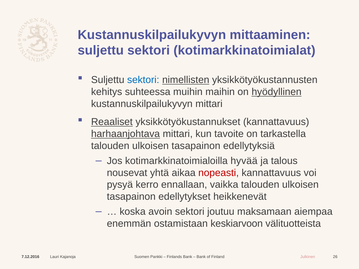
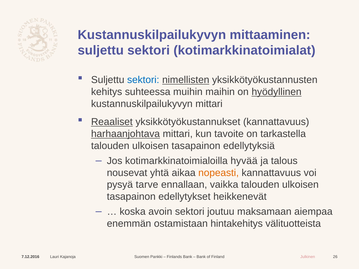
nopeasti colour: red -> orange
kerro: kerro -> tarve
keskiarvoon: keskiarvoon -> hintakehitys
